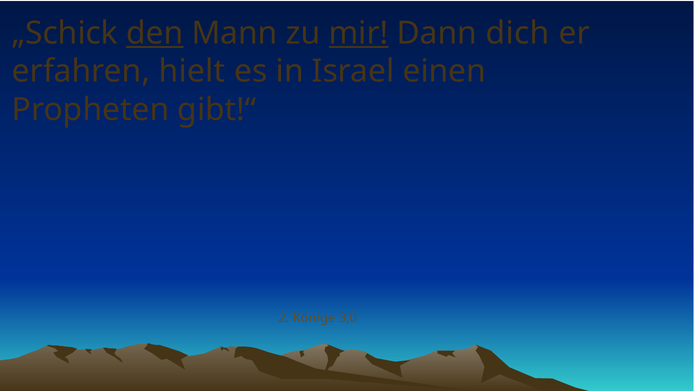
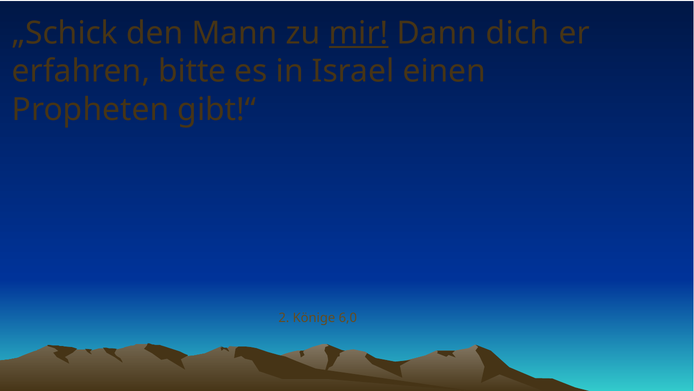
den underline: present -> none
hielt: hielt -> bitte
3,0: 3,0 -> 6,0
